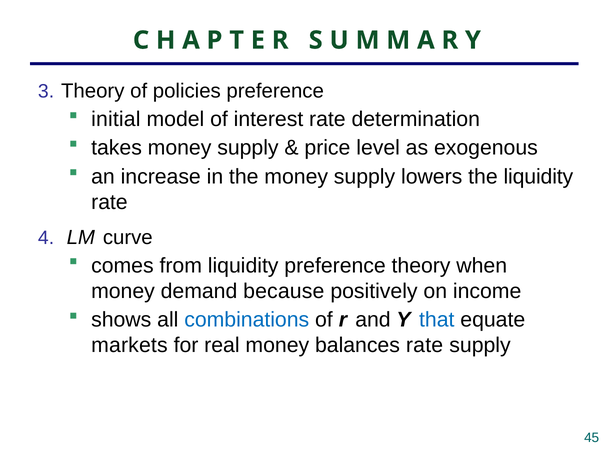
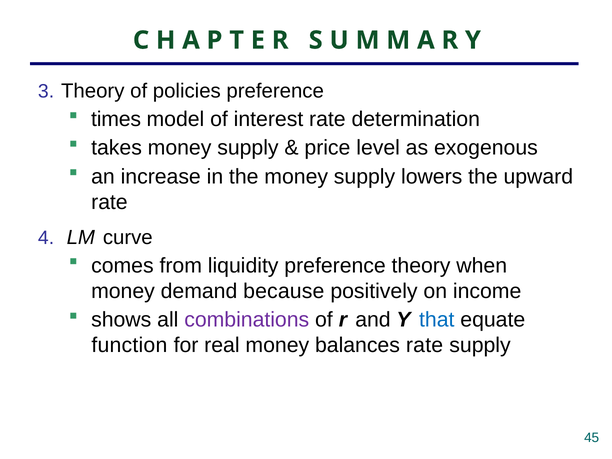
initial: initial -> times
the liquidity: liquidity -> upward
combinations colour: blue -> purple
markets: markets -> function
